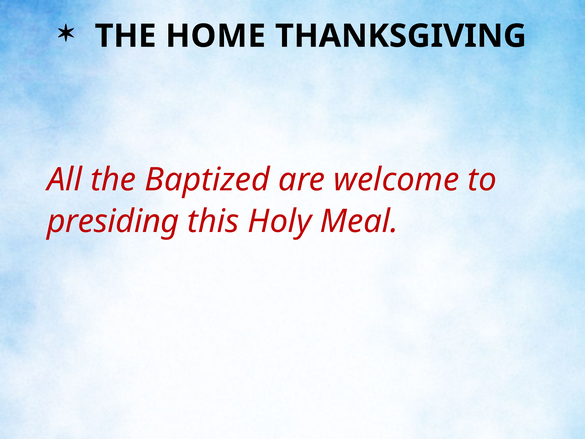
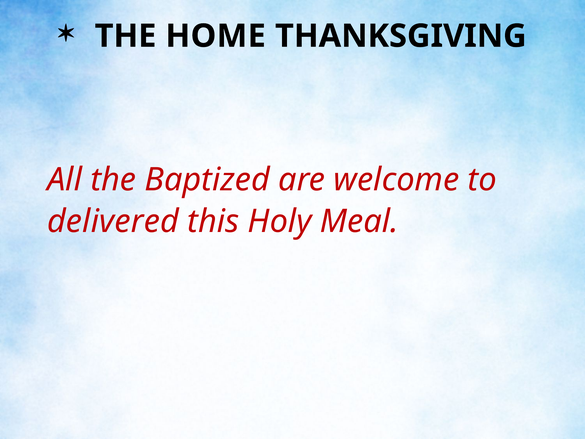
presiding: presiding -> delivered
